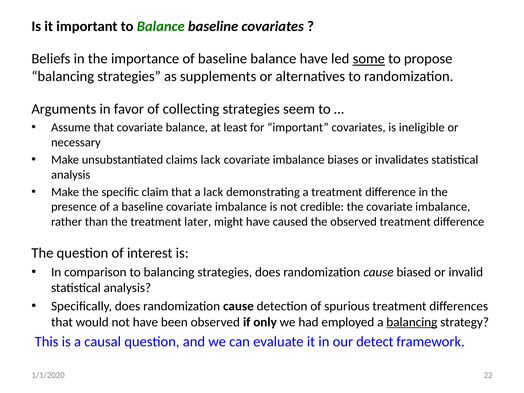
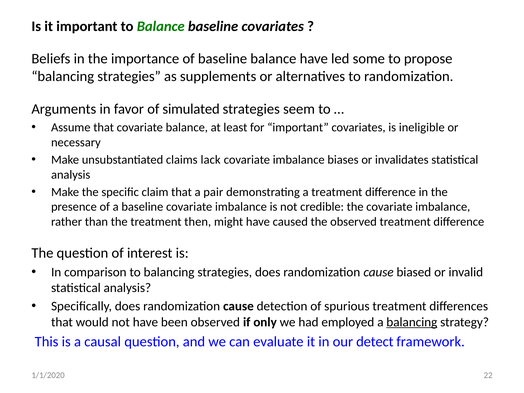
some underline: present -> none
collecting: collecting -> simulated
a lack: lack -> pair
later: later -> then
